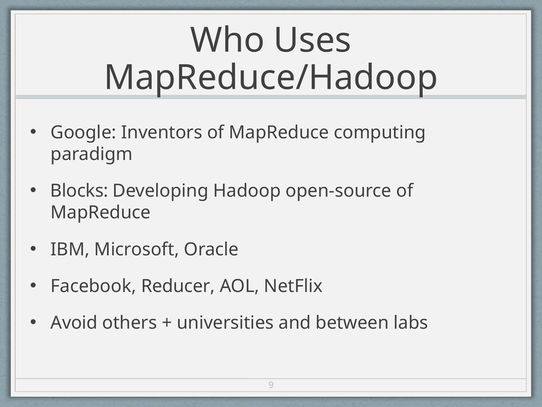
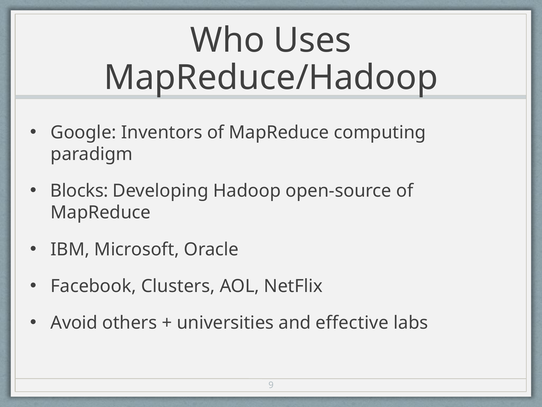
Reducer: Reducer -> Clusters
between: between -> effective
